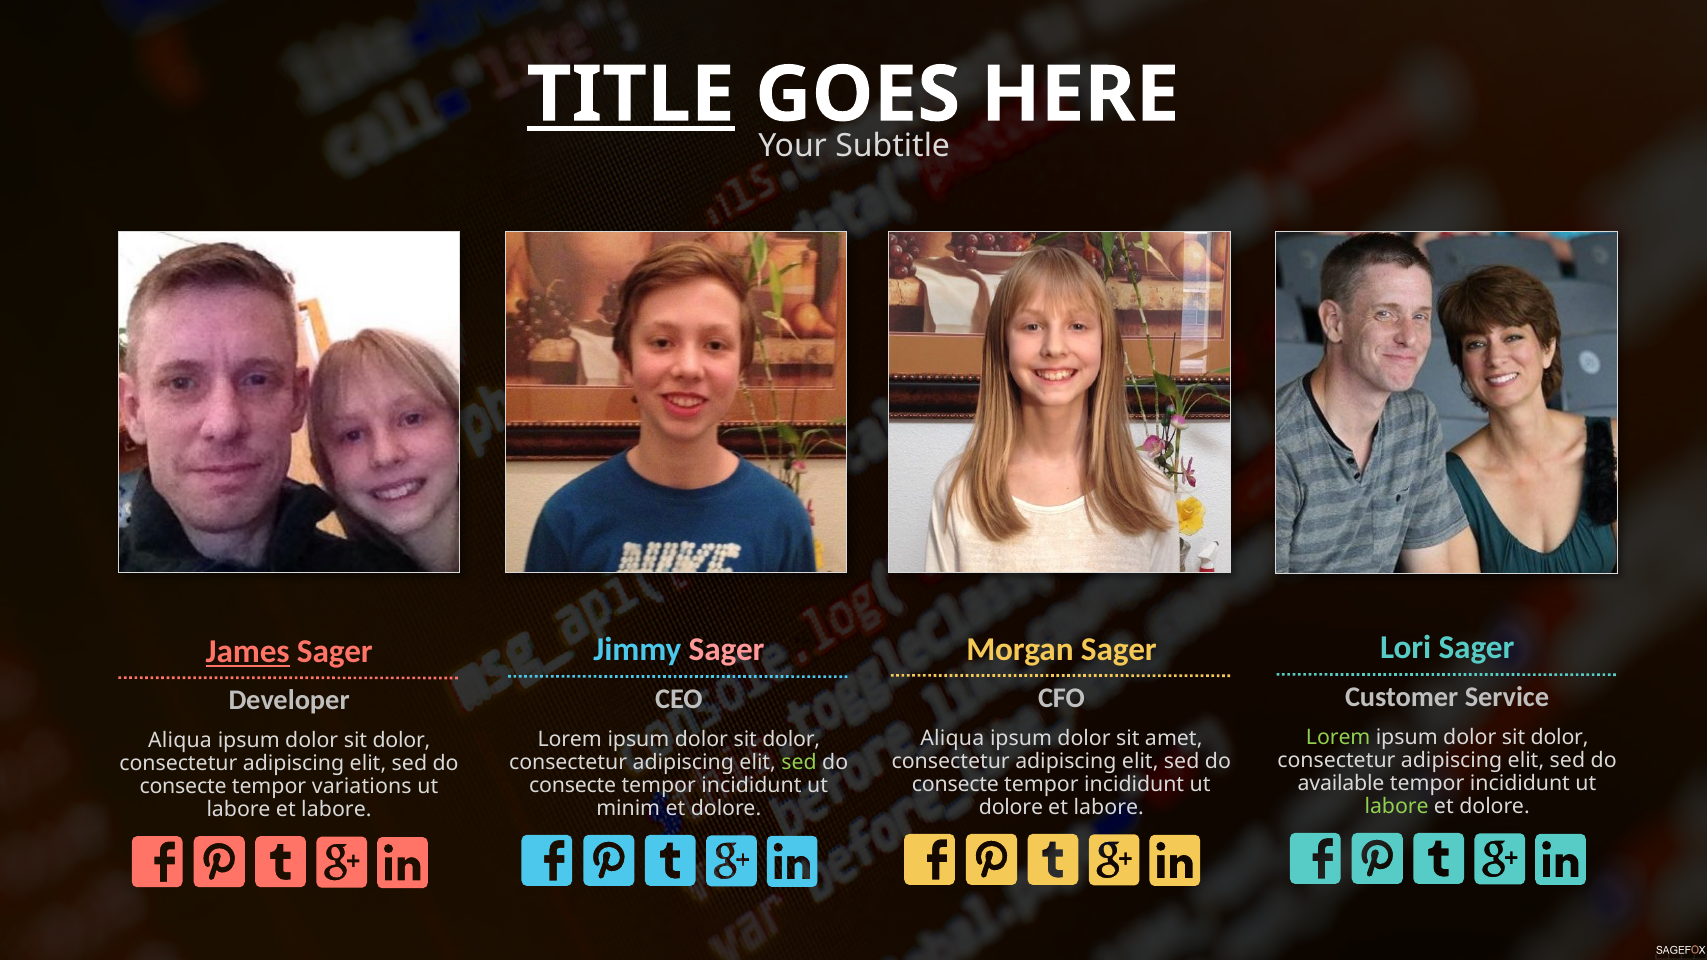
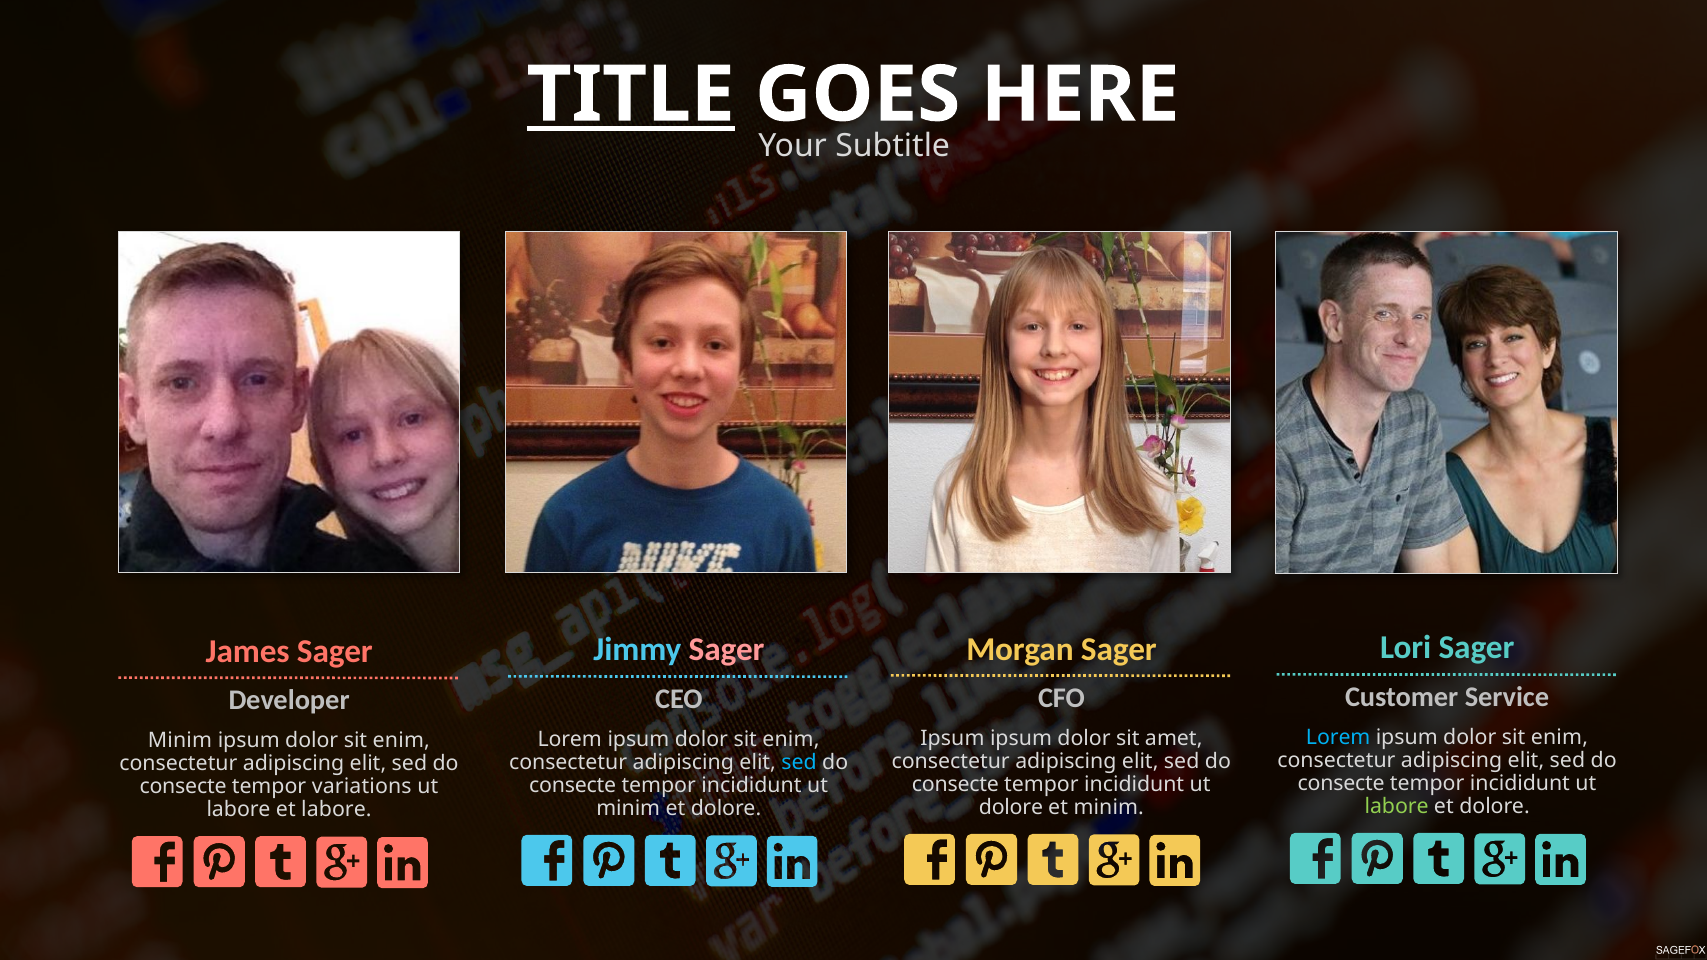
James underline: present -> none
Lorem at (1338, 737) colour: light green -> light blue
dolor at (1560, 737): dolor -> enim
Aliqua at (952, 738): Aliqua -> Ipsum
dolor at (791, 739): dolor -> enim
Aliqua at (180, 741): Aliqua -> Minim
dolor at (402, 741): dolor -> enim
sed at (799, 762) colour: light green -> light blue
available at (1341, 783): available -> consecte
labore at (1109, 807): labore -> minim
